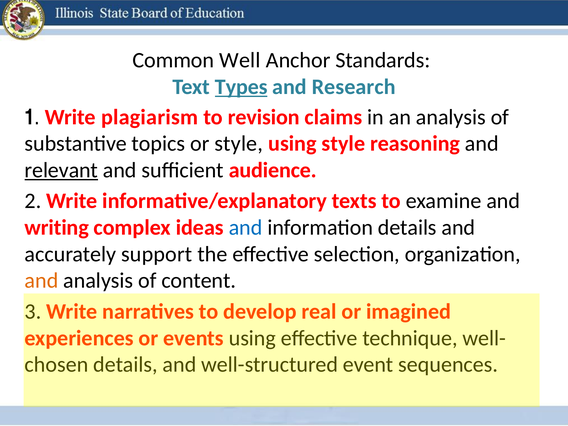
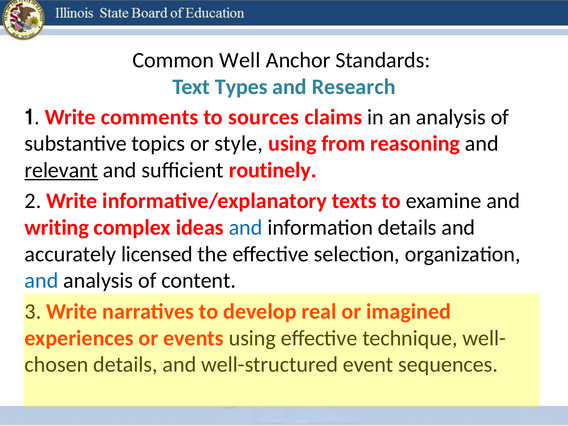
Types underline: present -> none
plagiarism: plagiarism -> comments
revision: revision -> sources
using style: style -> from
audience: audience -> routinely
support: support -> licensed
and at (41, 281) colour: orange -> blue
